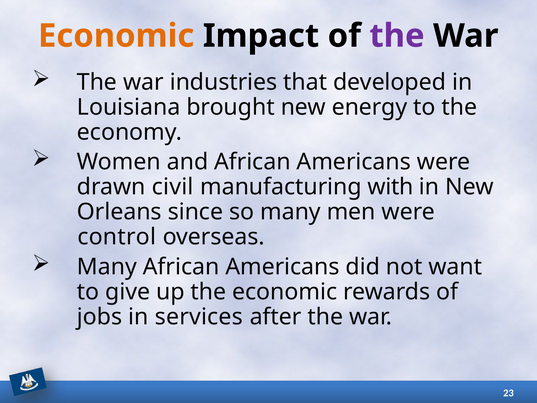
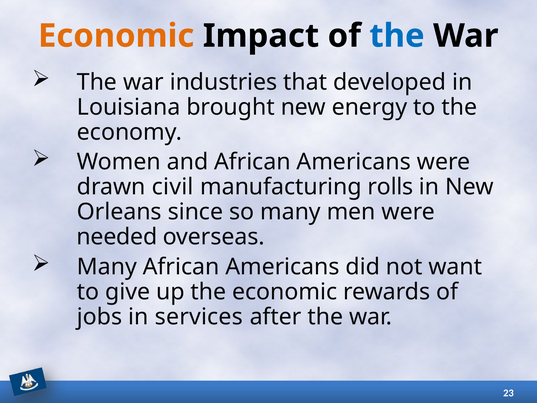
the at (397, 36) colour: purple -> blue
with: with -> rolls
control: control -> needed
